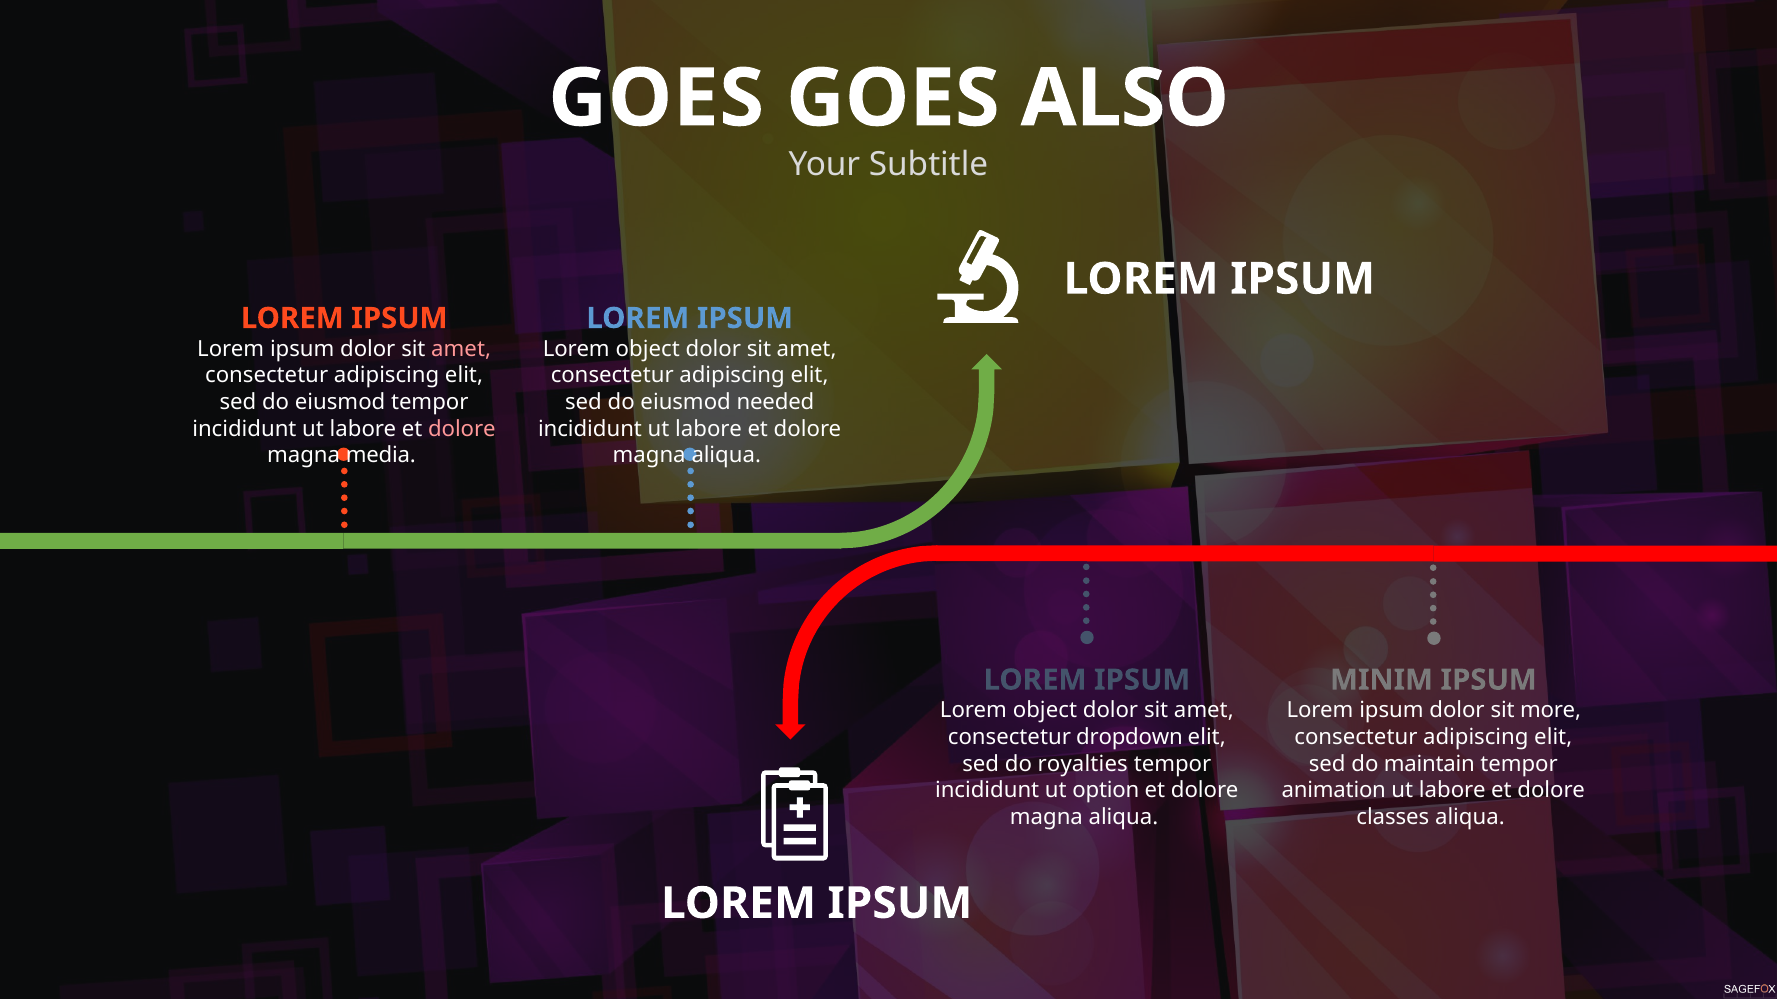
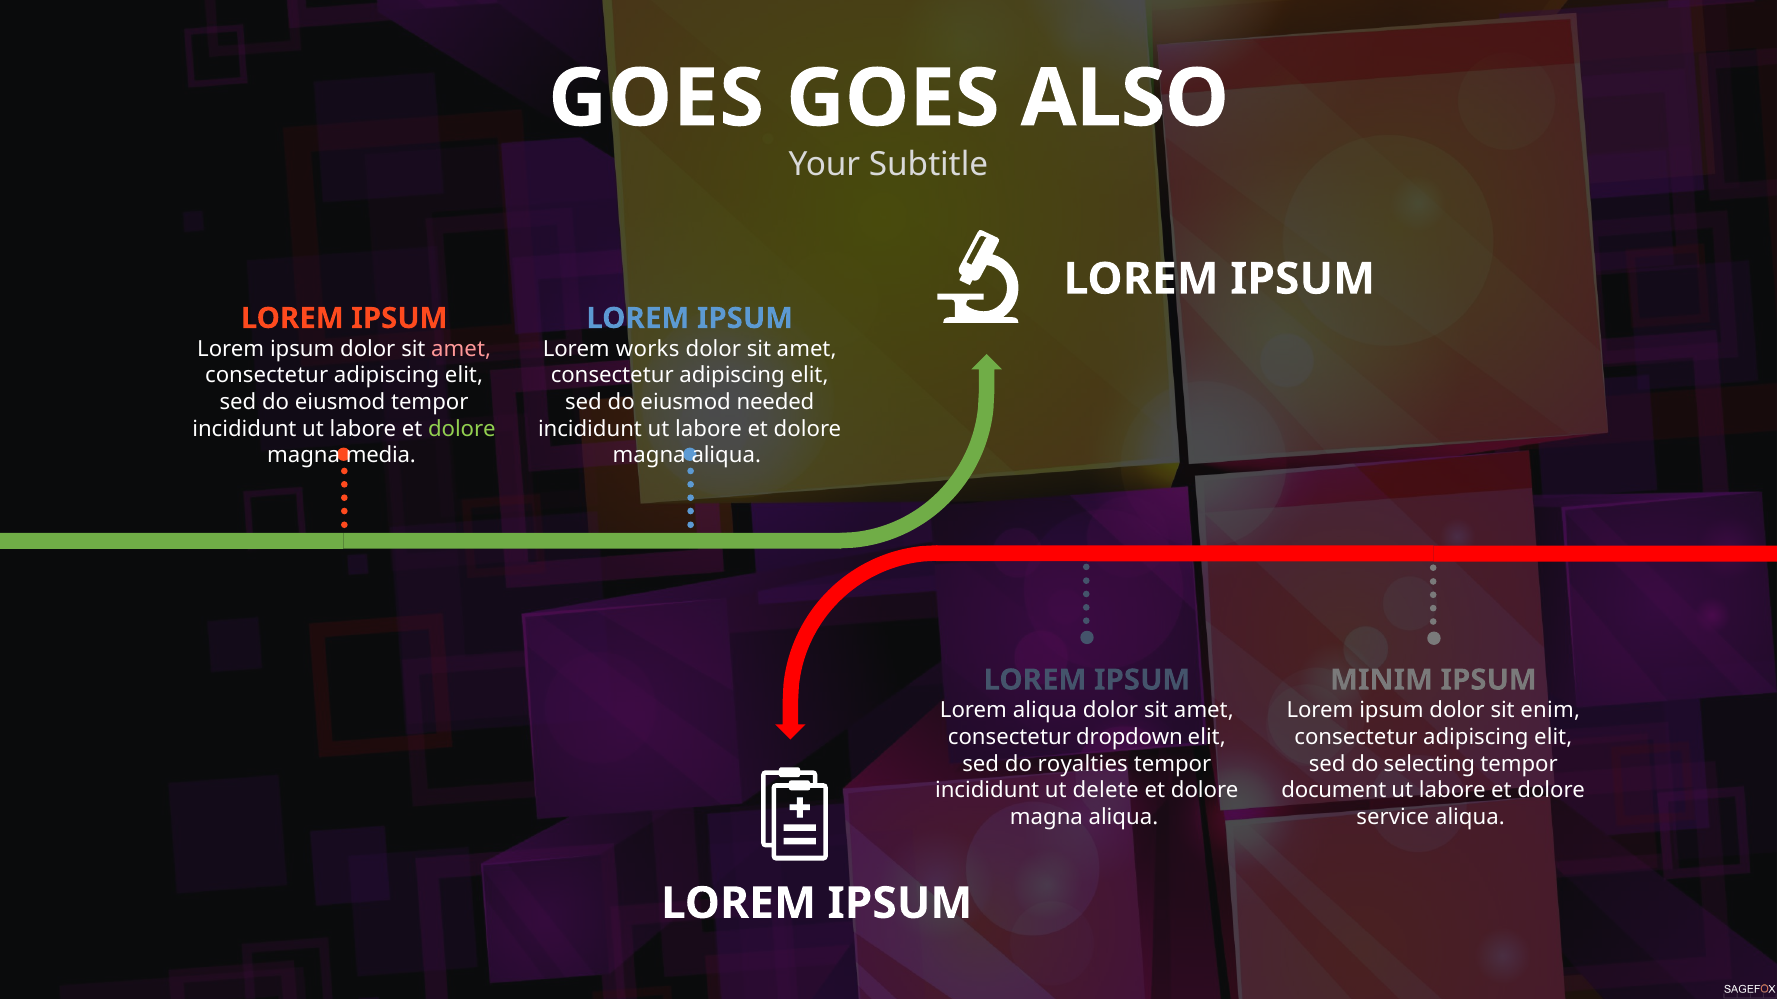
object at (648, 349): object -> works
dolore at (462, 429) colour: pink -> light green
object at (1045, 711): object -> aliqua
more: more -> enim
maintain: maintain -> selecting
option: option -> delete
animation: animation -> document
classes: classes -> service
